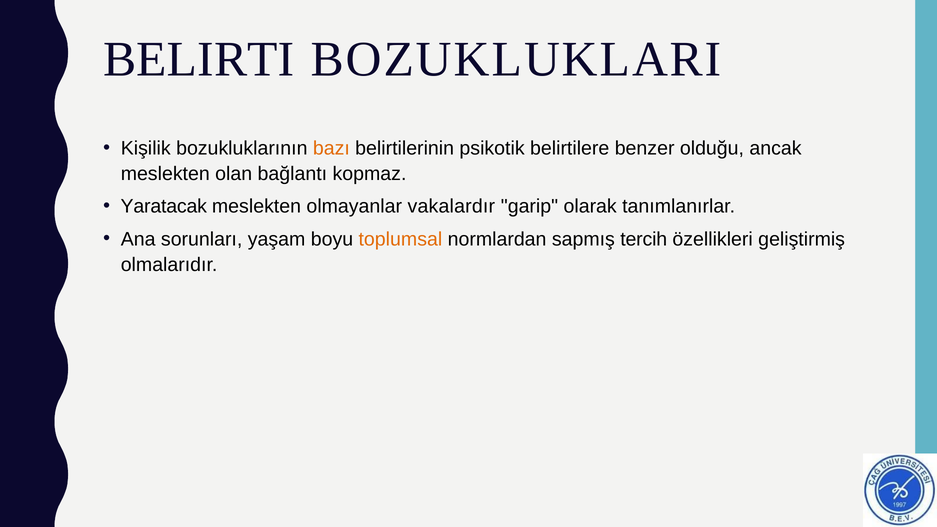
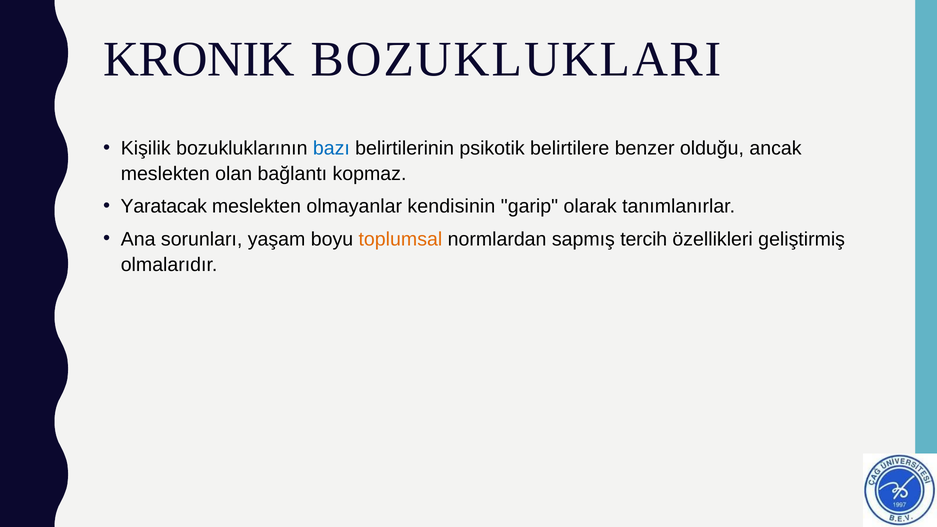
BELIRTI: BELIRTI -> KRONIK
bazı colour: orange -> blue
vakalardır: vakalardır -> kendisinin
